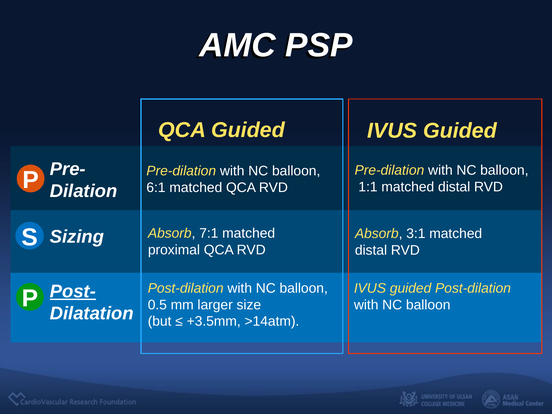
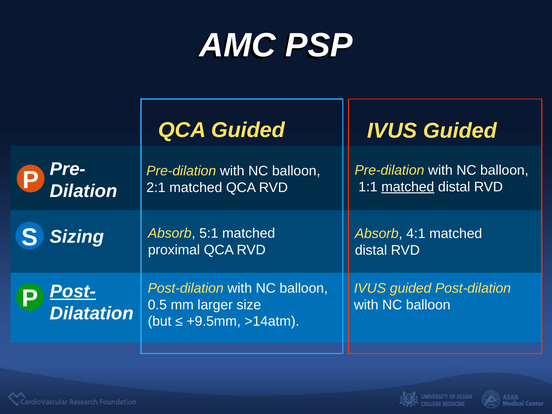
matched at (408, 187) underline: none -> present
6:1: 6:1 -> 2:1
7:1: 7:1 -> 5:1
3:1: 3:1 -> 4:1
+3.5mm: +3.5mm -> +9.5mm
